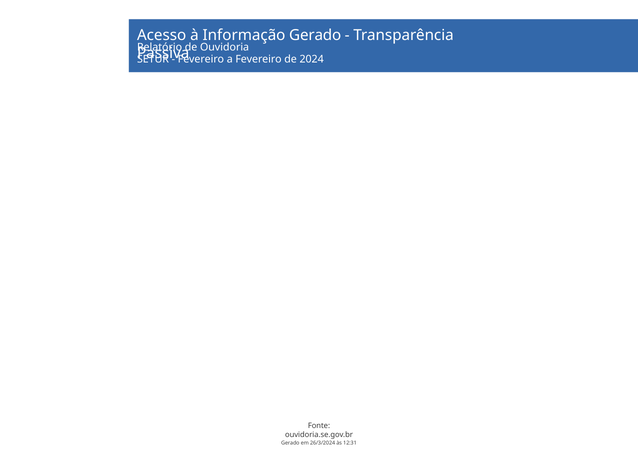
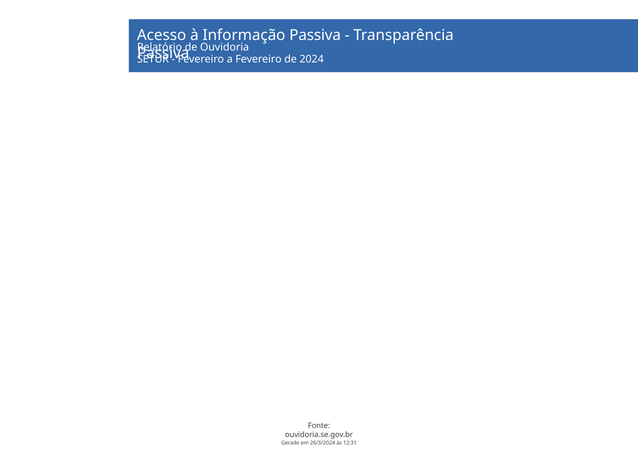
Informação Gerado: Gerado -> Passiva
